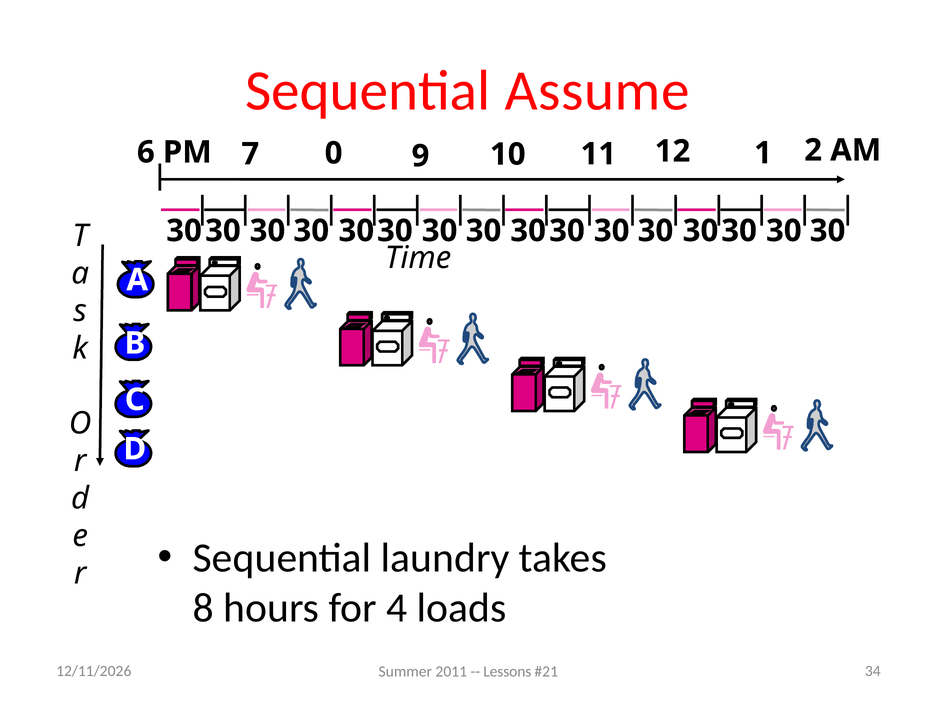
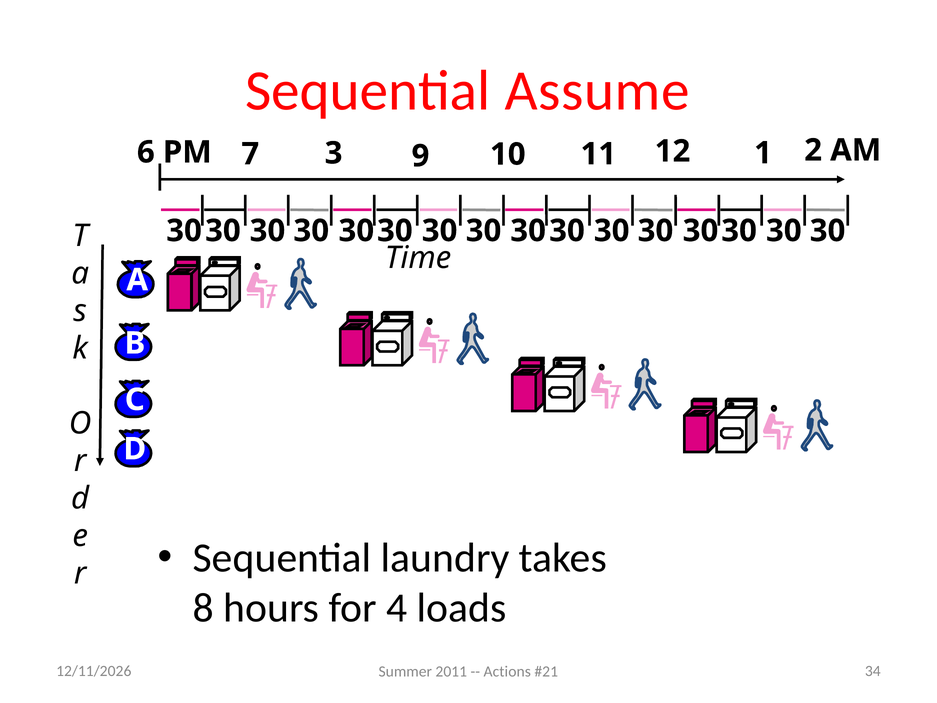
0: 0 -> 3
Lessons: Lessons -> Actions
